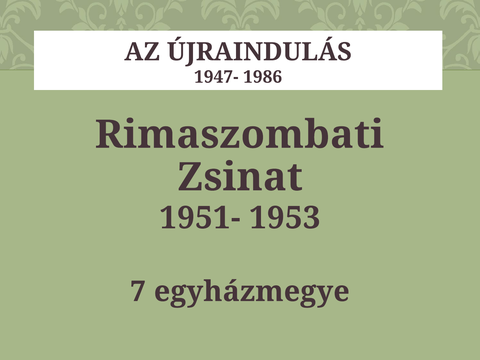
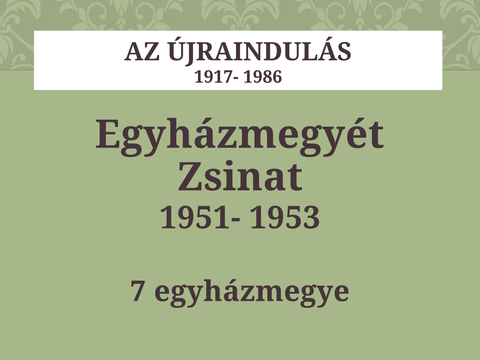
1947-: 1947- -> 1917-
Rimaszombati: Rimaszombati -> Egyházmegyét
